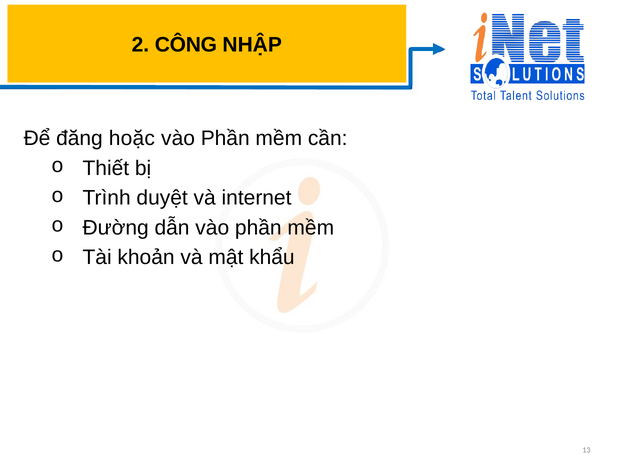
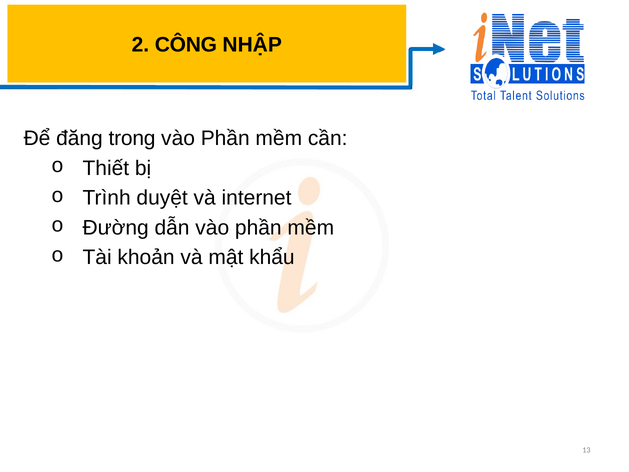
hoặc: hoặc -> trong
